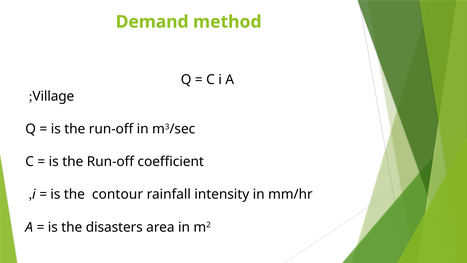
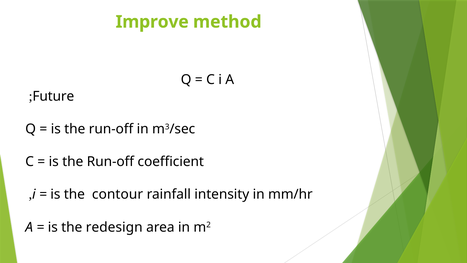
Demand: Demand -> Improve
Village: Village -> Future
disasters: disasters -> redesign
